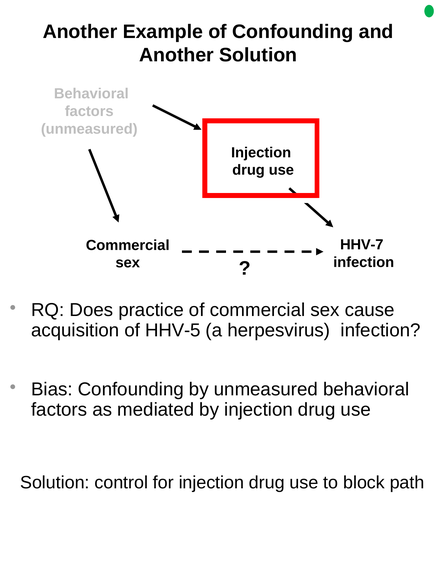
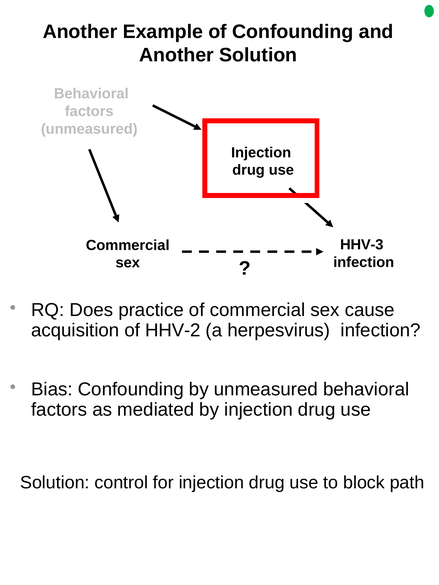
HHV-7: HHV-7 -> HHV-3
HHV-5: HHV-5 -> HHV-2
